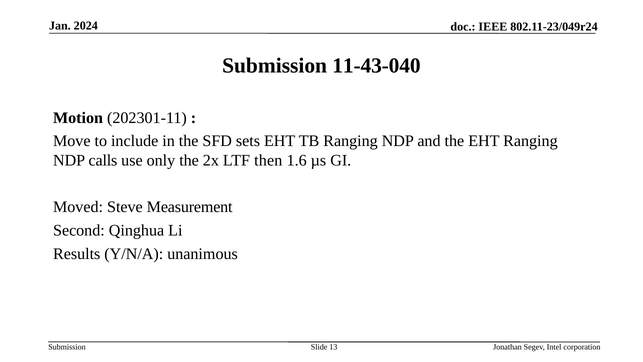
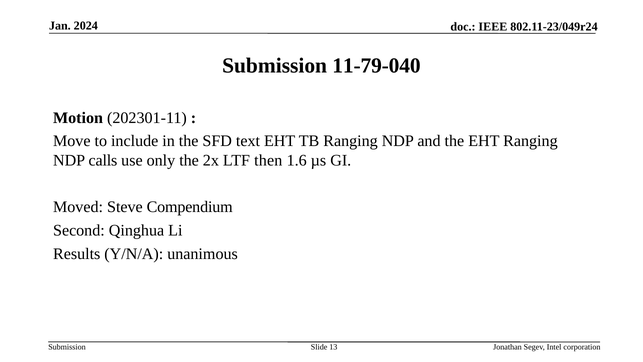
11-43-040: 11-43-040 -> 11-79-040
sets: sets -> text
Measurement: Measurement -> Compendium
